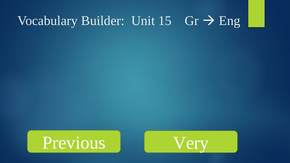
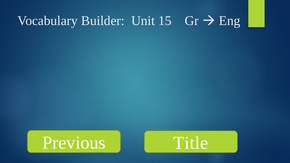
Very: Very -> Title
